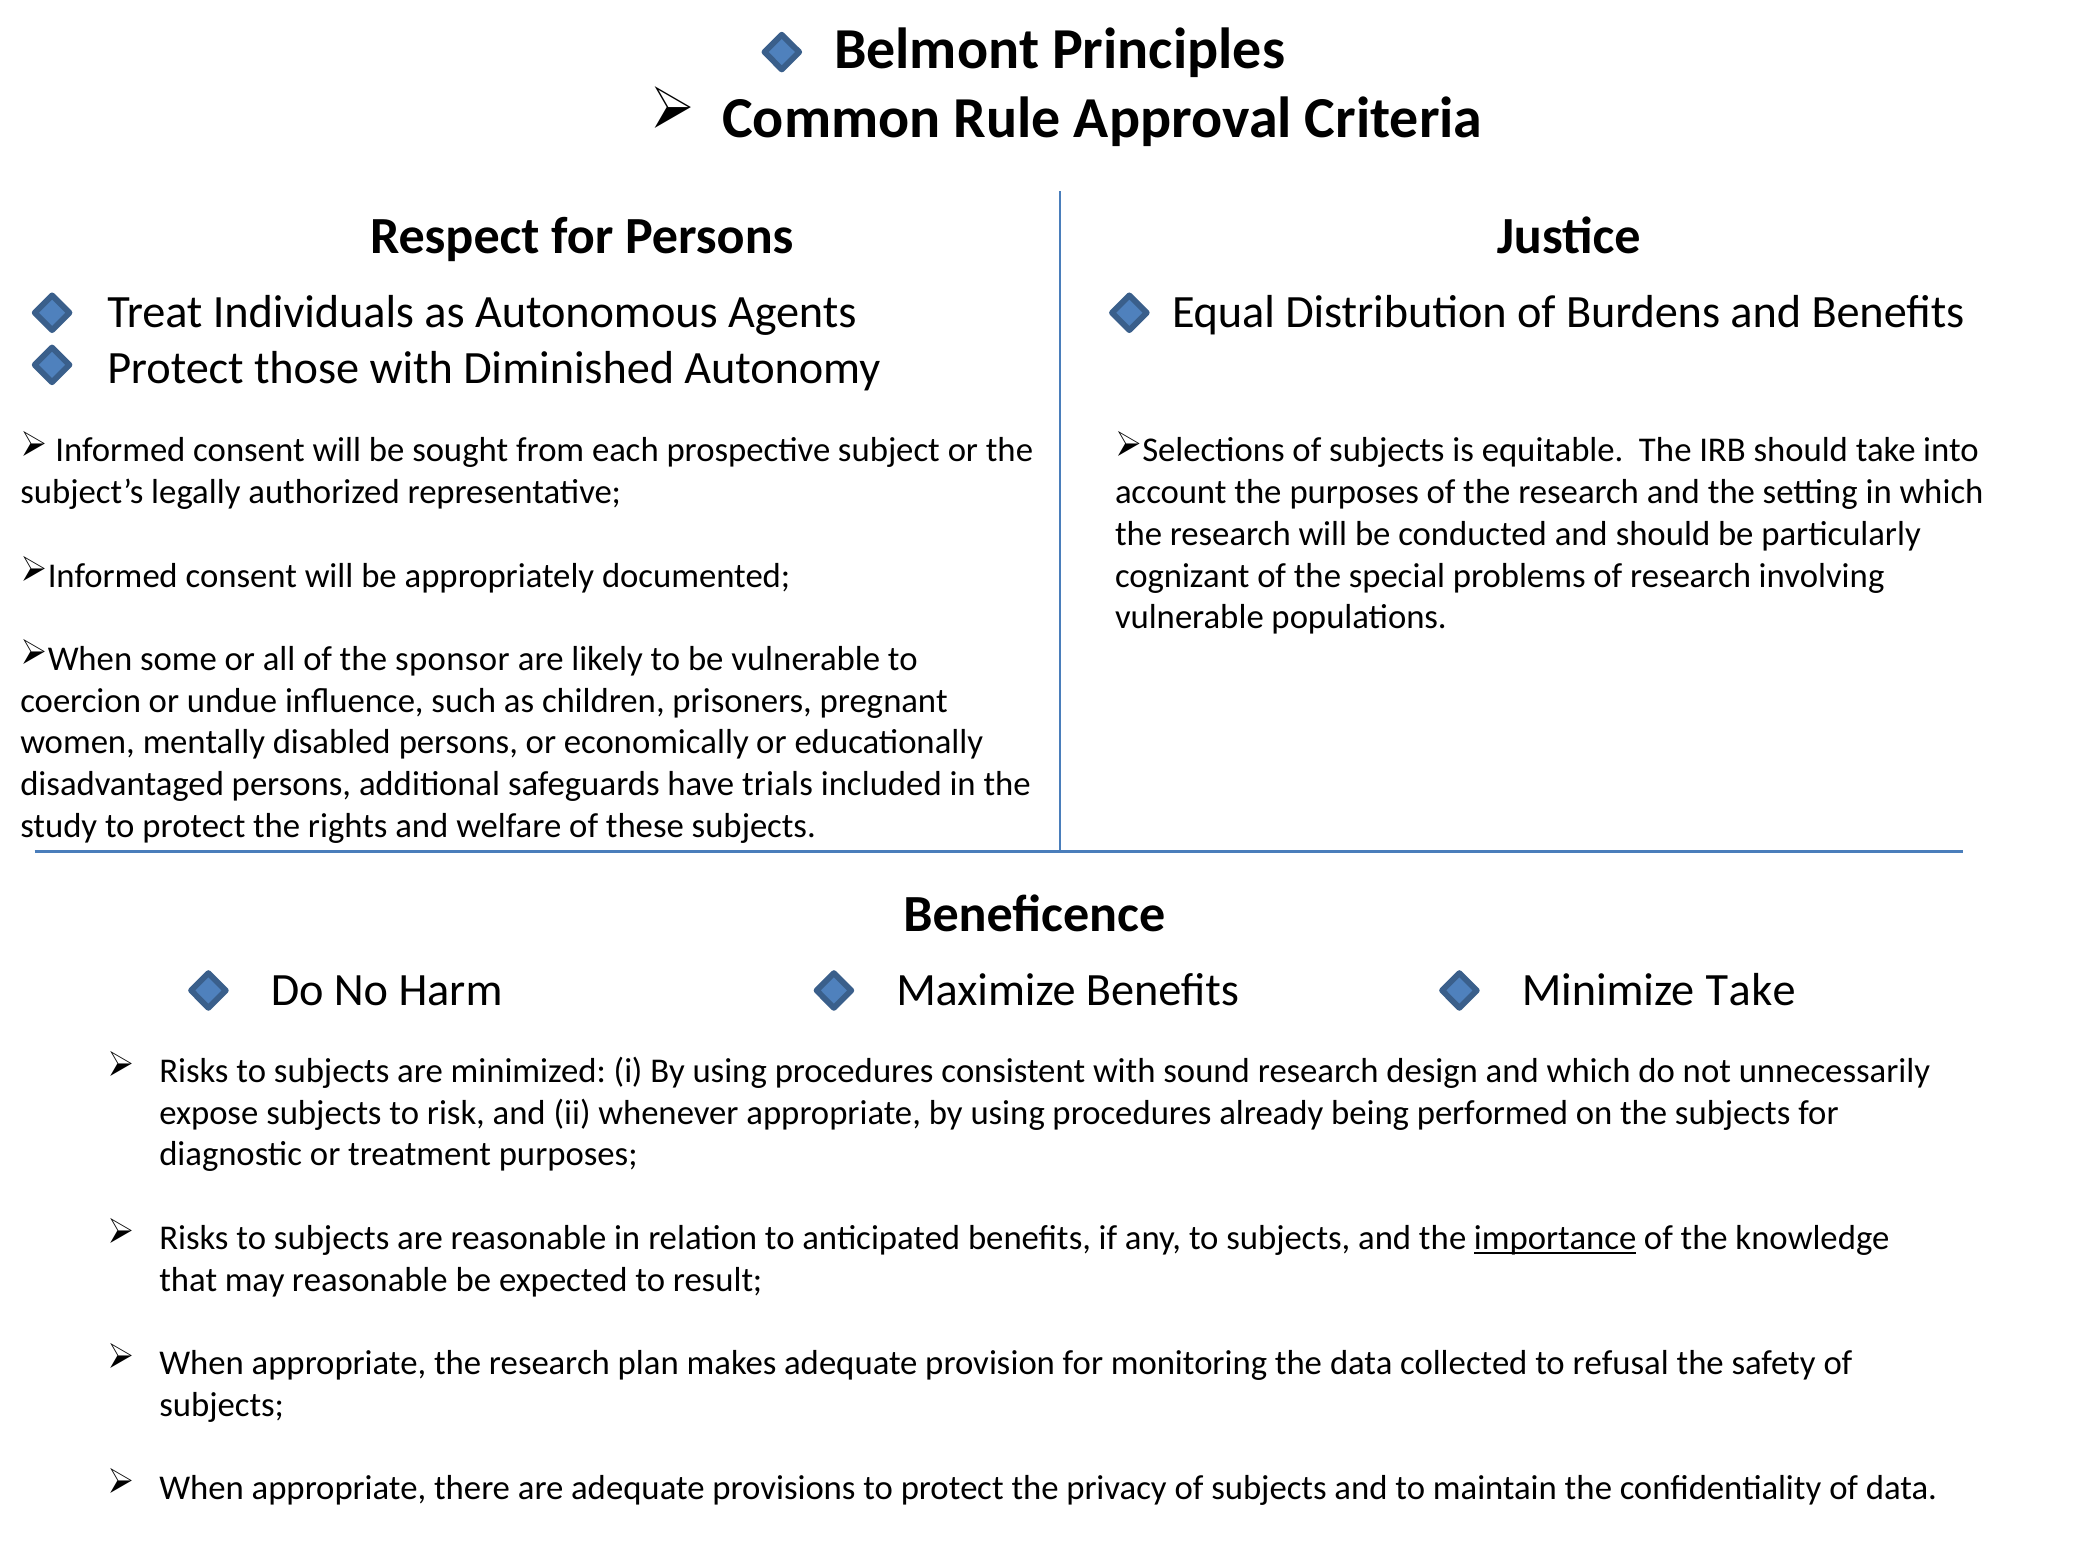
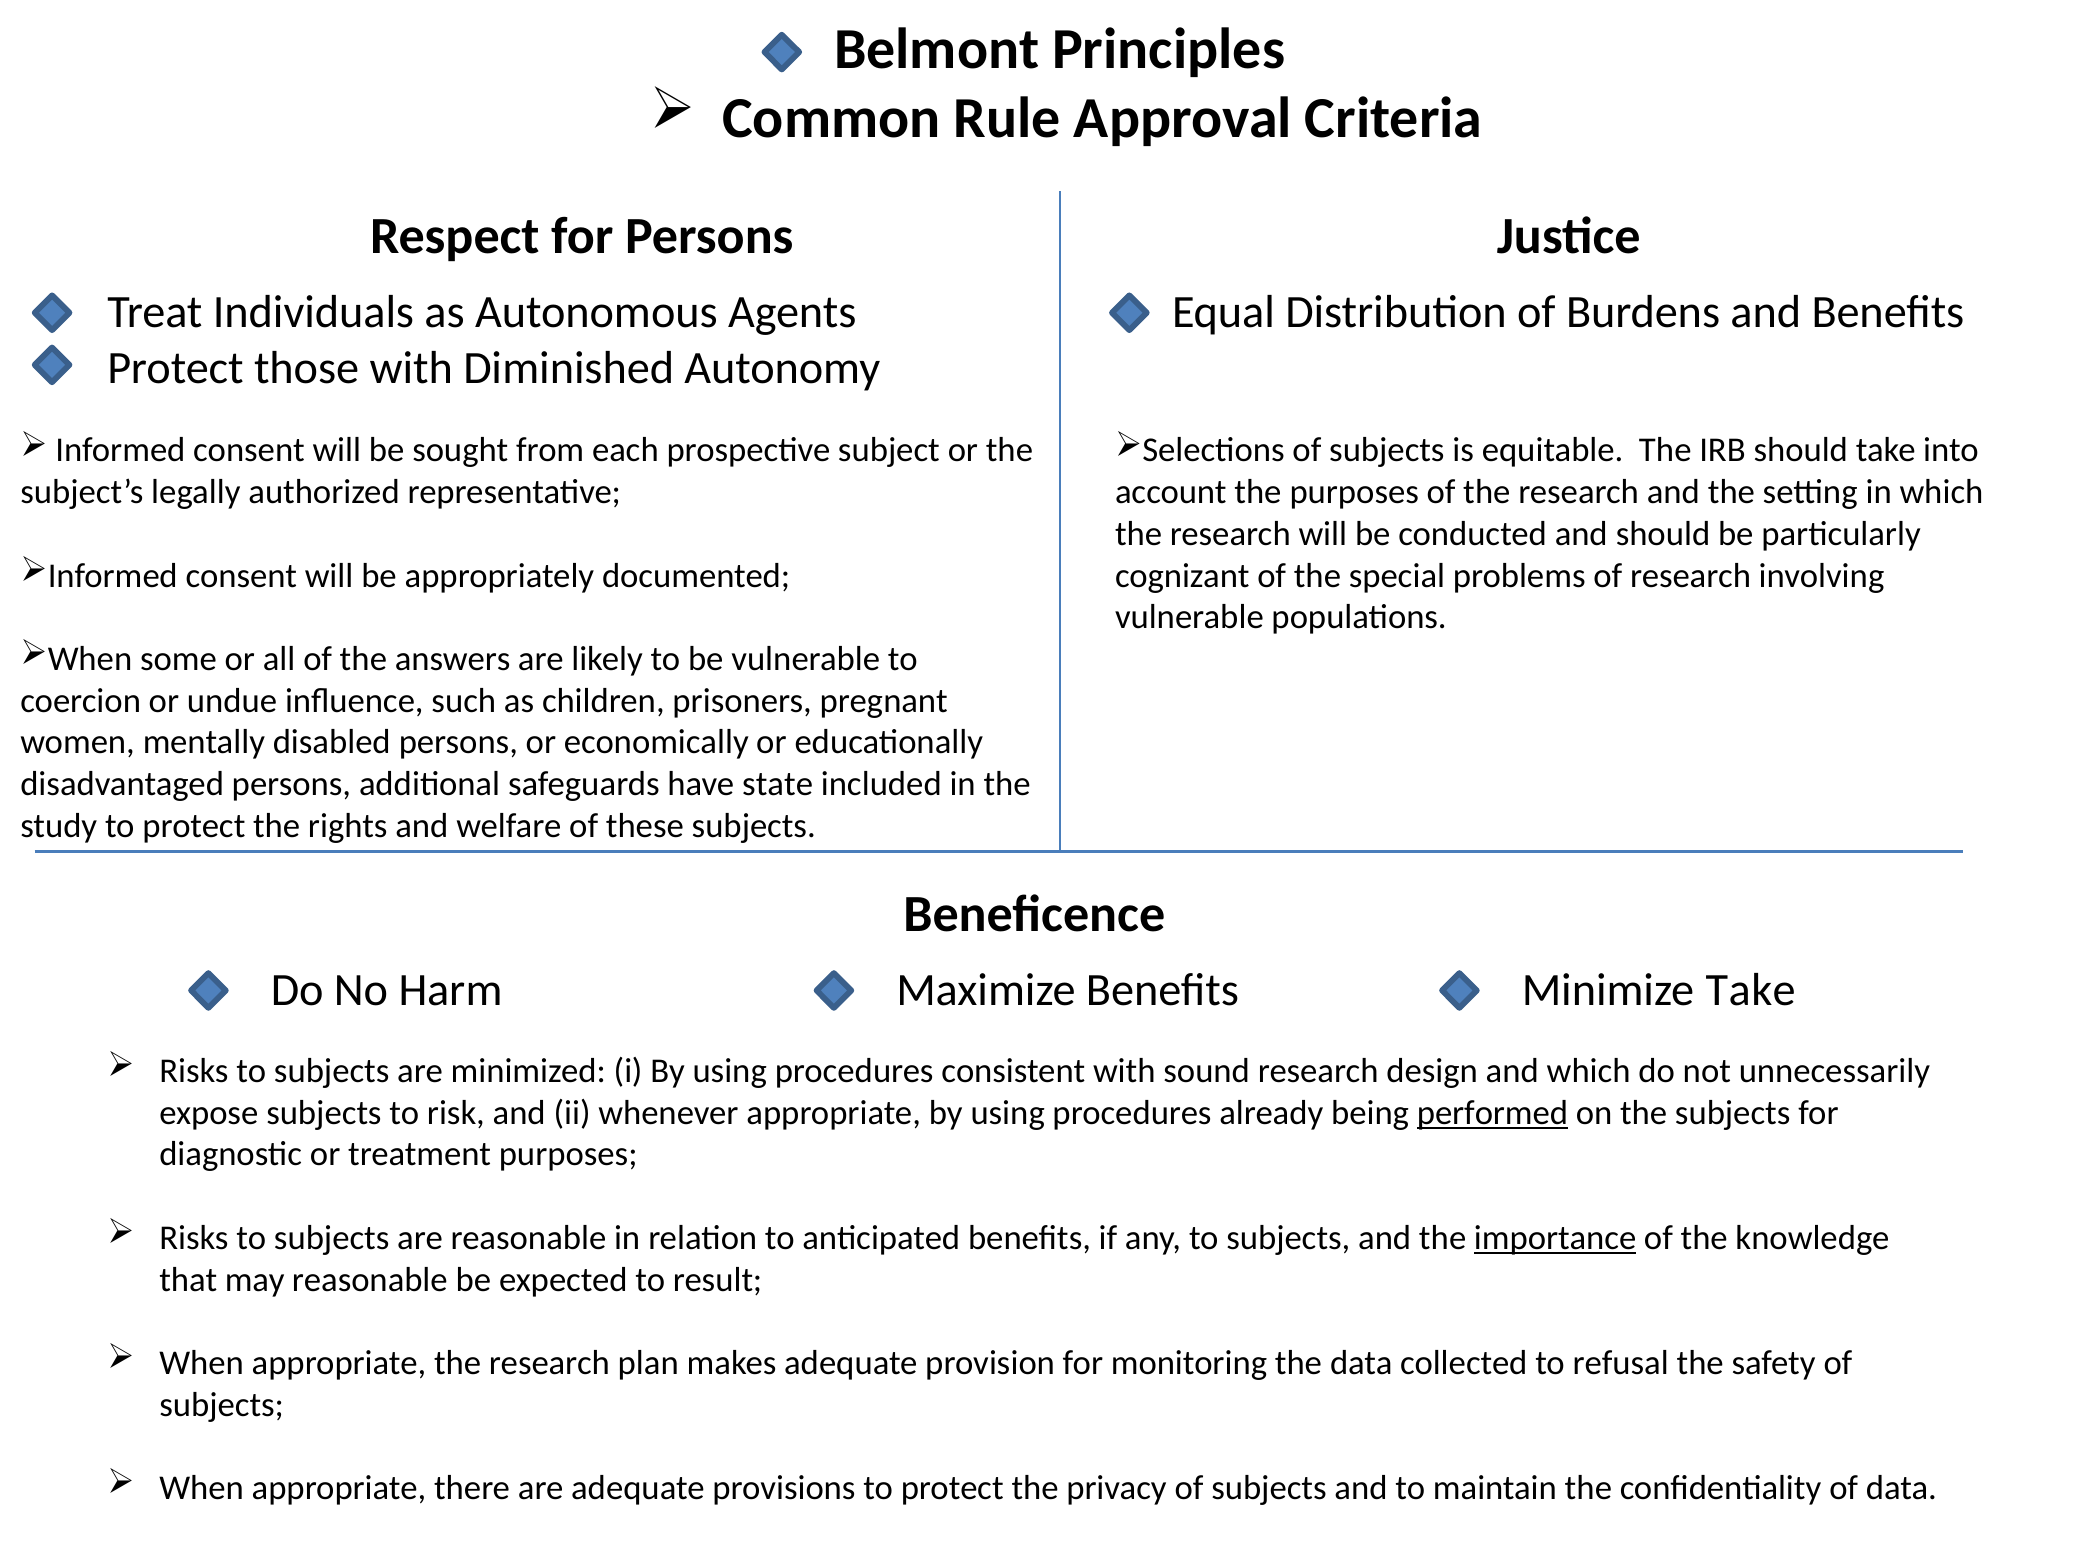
sponsor: sponsor -> answers
trials: trials -> state
performed underline: none -> present
